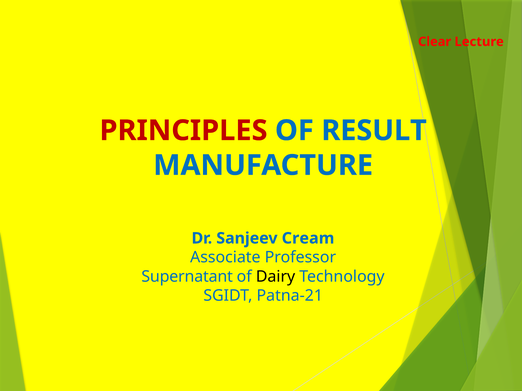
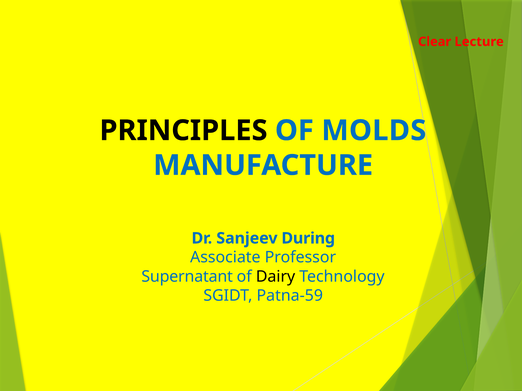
PRINCIPLES colour: red -> black
RESULT: RESULT -> MOLDS
Cream: Cream -> During
Patna-21: Patna-21 -> Patna-59
